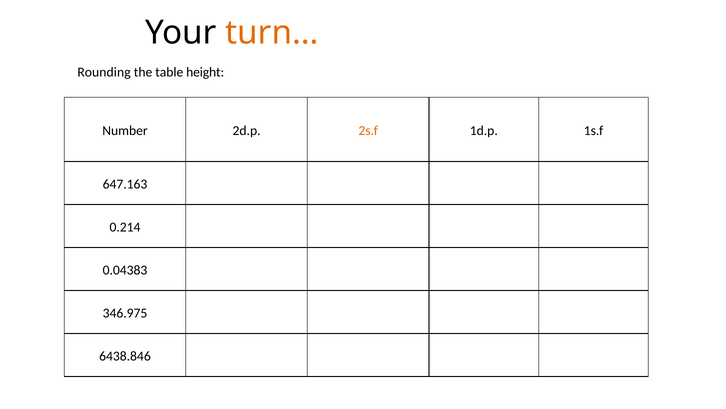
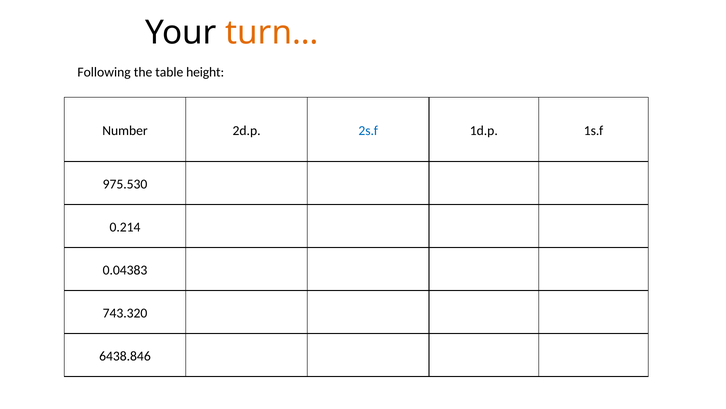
Rounding: Rounding -> Following
2s.f colour: orange -> blue
647.163: 647.163 -> 975.530
346.975: 346.975 -> 743.320
